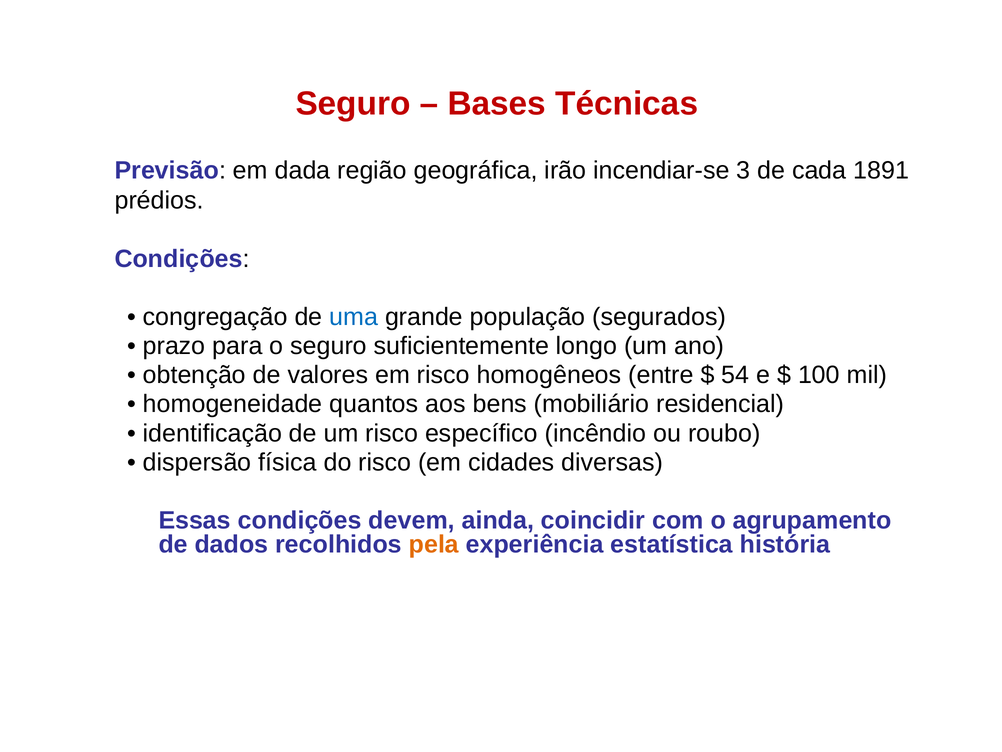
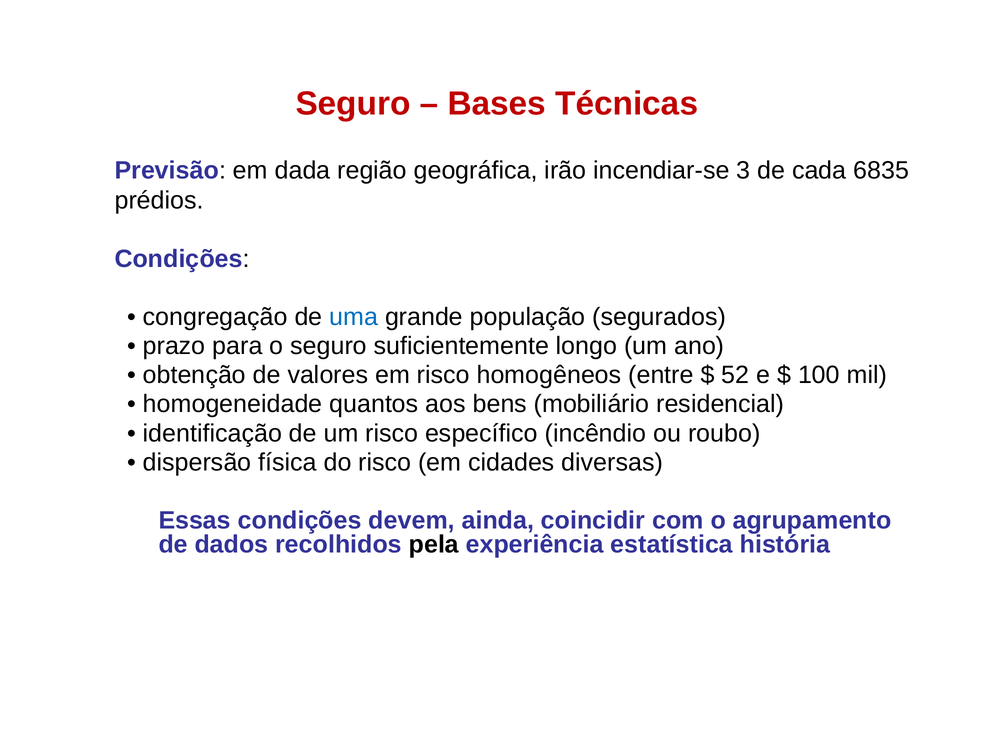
1891: 1891 -> 6835
54: 54 -> 52
pela colour: orange -> black
